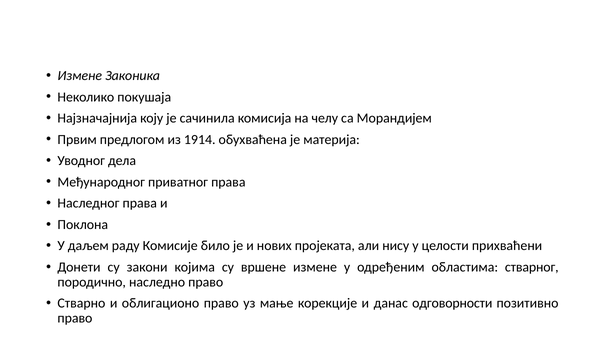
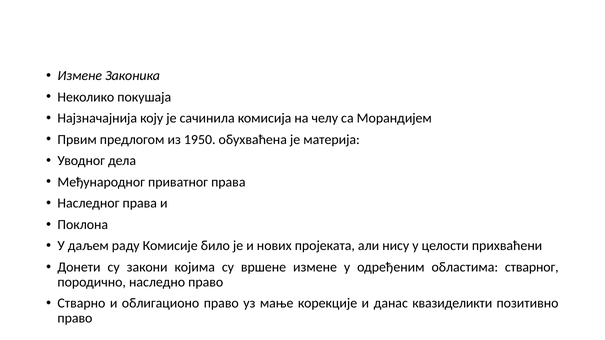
1914: 1914 -> 1950
одговорности: одговорности -> квазиделикти
